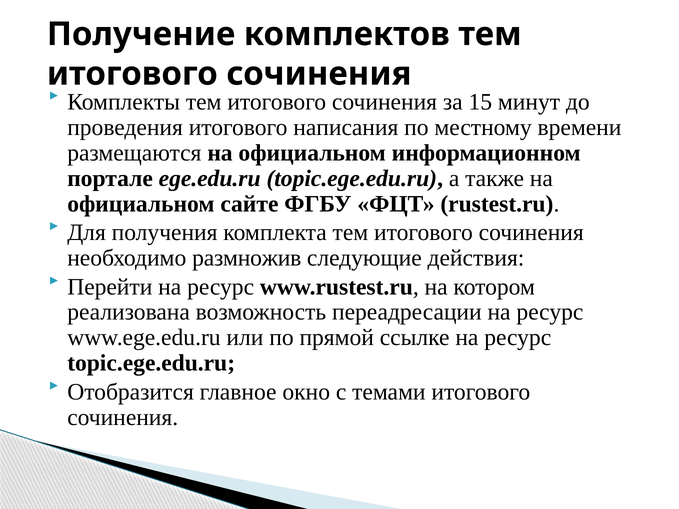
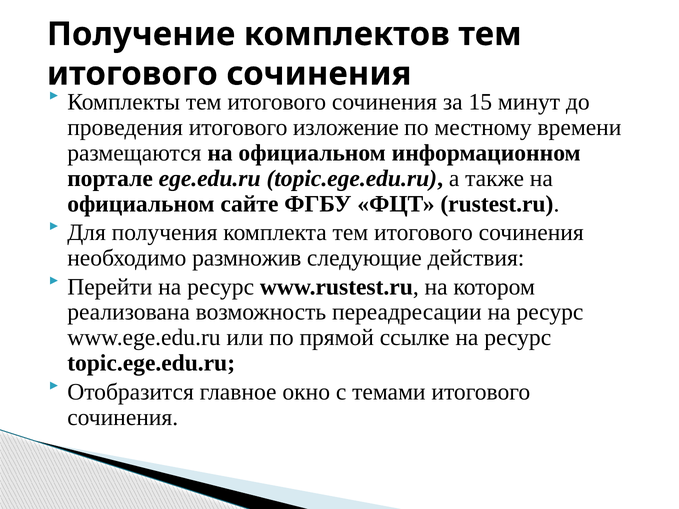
написания: написания -> изложение
